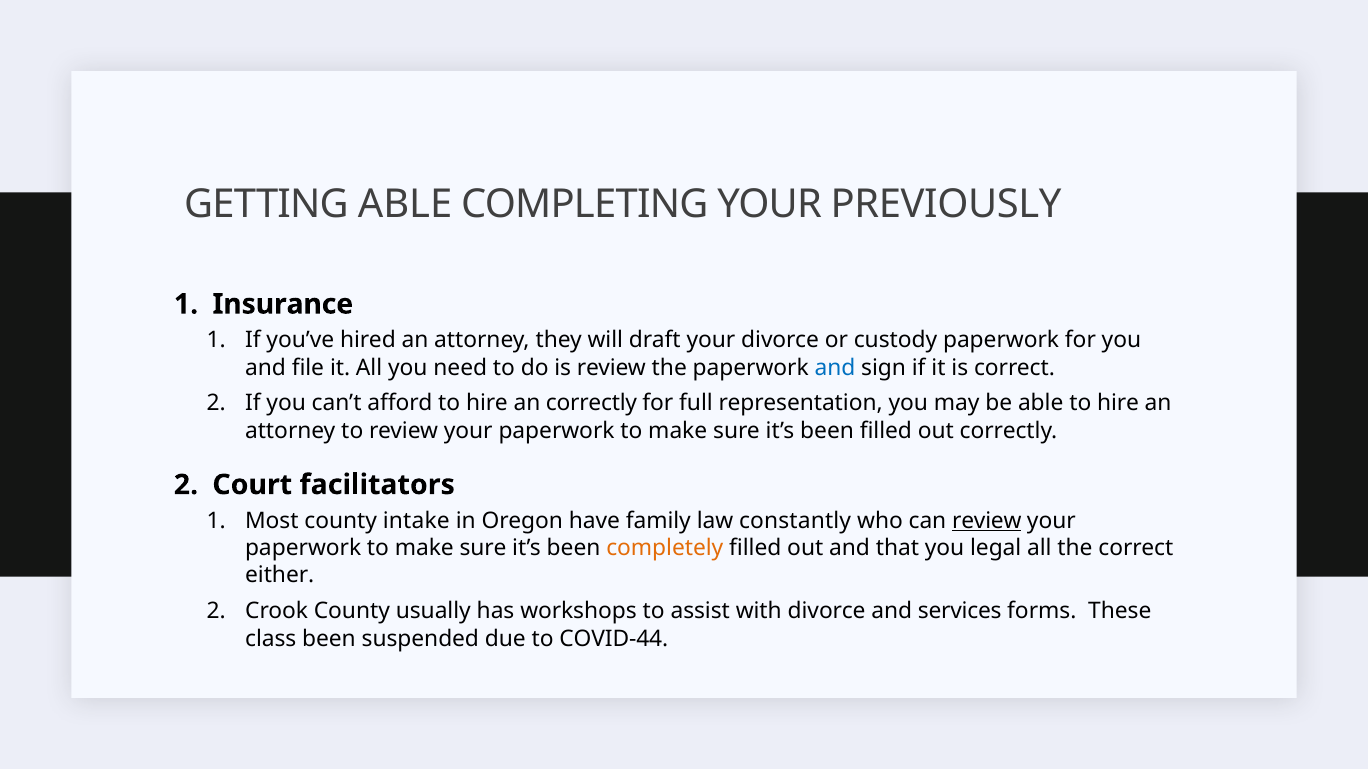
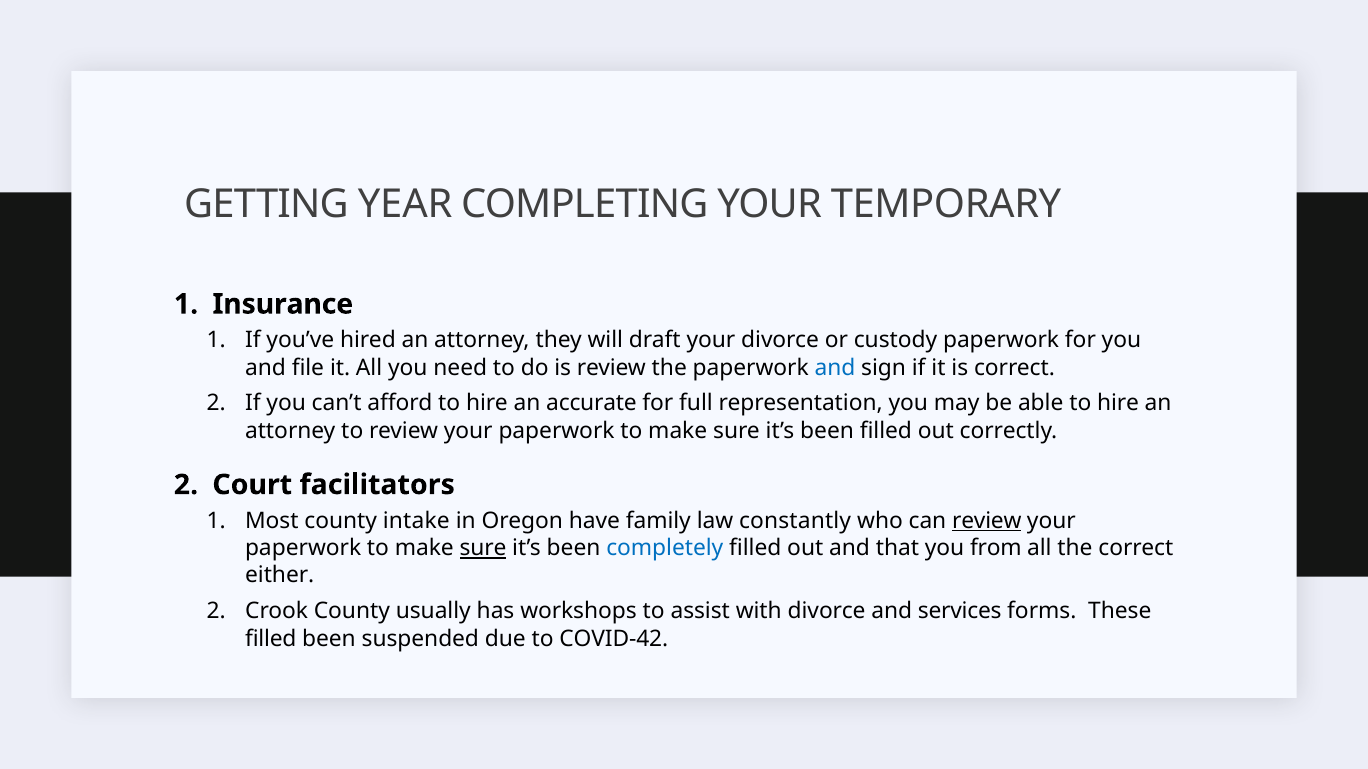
GETTING ABLE: ABLE -> YEAR
PREVIOUSLY: PREVIOUSLY -> TEMPORARY
an correctly: correctly -> accurate
sure at (483, 548) underline: none -> present
completely colour: orange -> blue
legal: legal -> from
class at (271, 639): class -> filled
COVID-44: COVID-44 -> COVID-42
